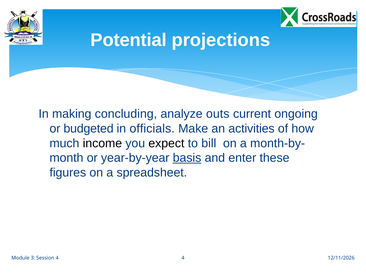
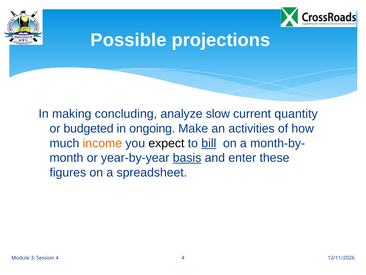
Potential: Potential -> Possible
outs: outs -> slow
ongoing: ongoing -> quantity
officials: officials -> ongoing
income colour: black -> orange
bill underline: none -> present
